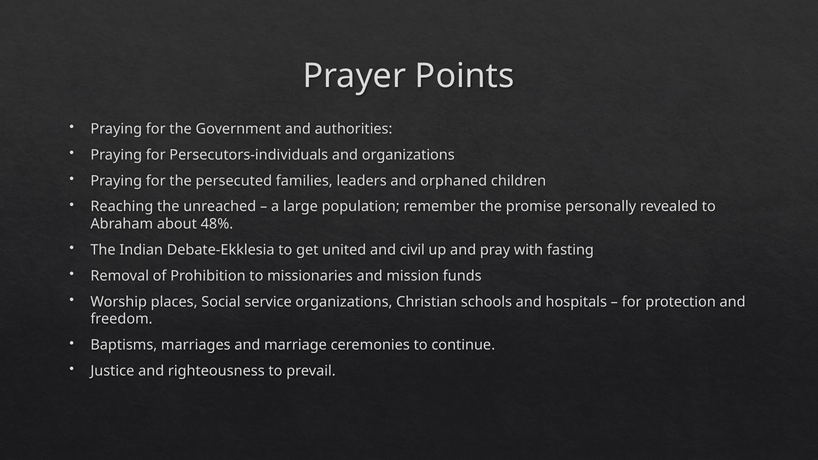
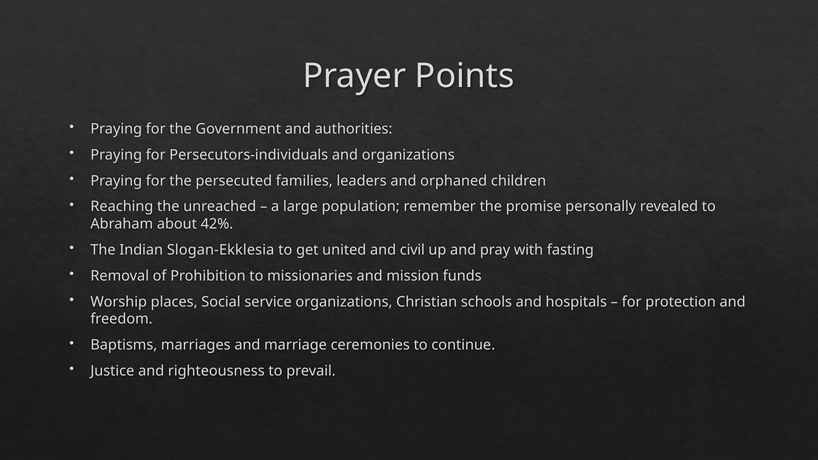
48%: 48% -> 42%
Debate-Ekklesia: Debate-Ekklesia -> Slogan-Ekklesia
